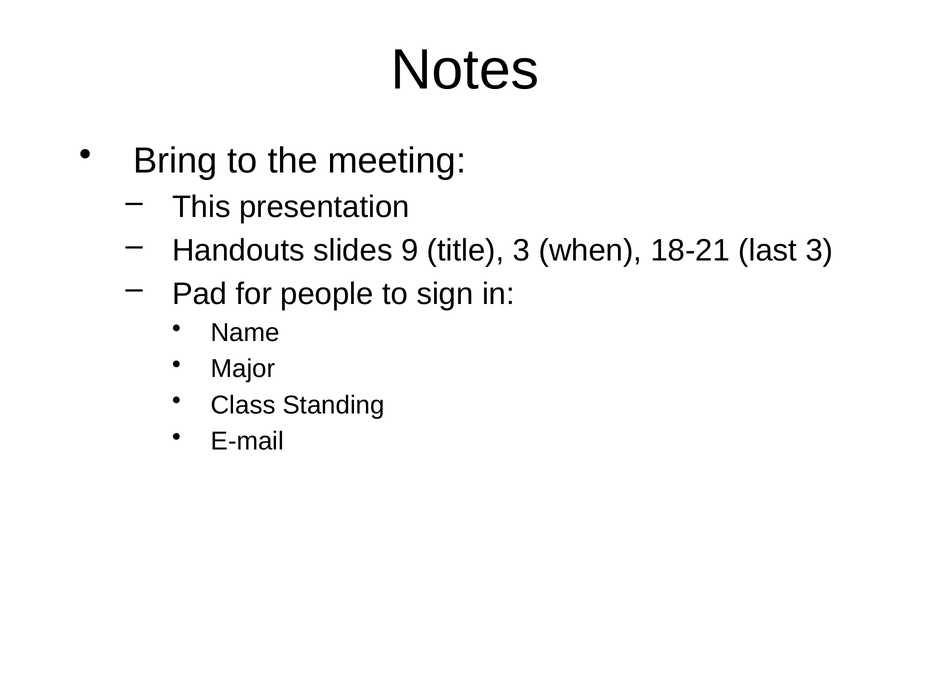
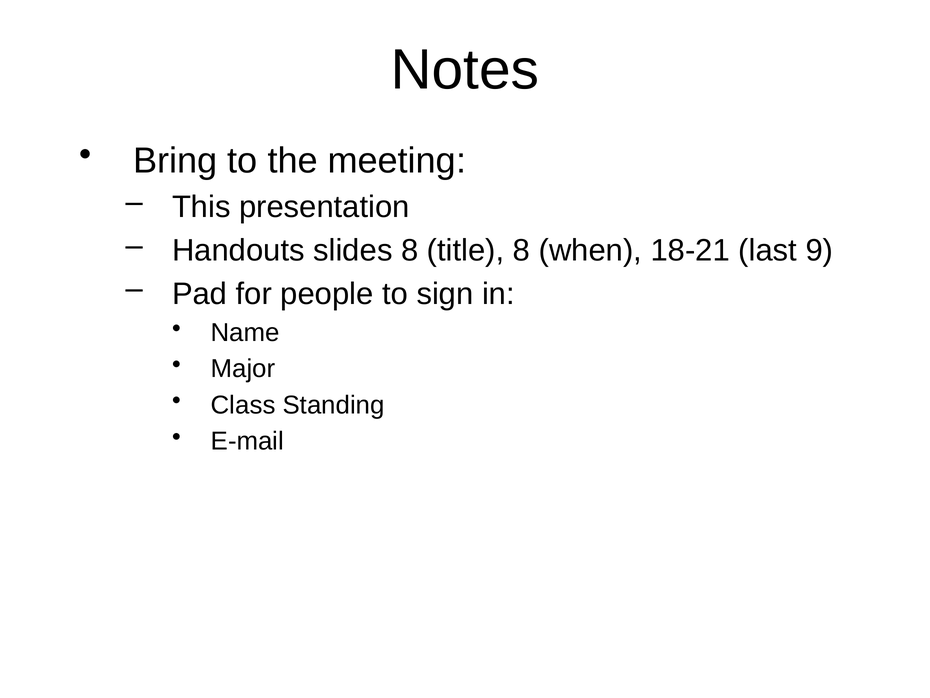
slides 9: 9 -> 8
title 3: 3 -> 8
last 3: 3 -> 9
